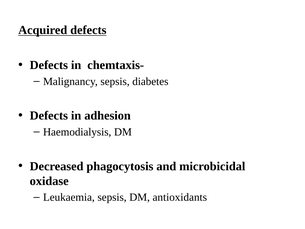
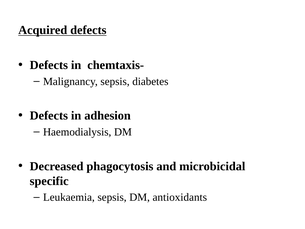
oxidase: oxidase -> specific
